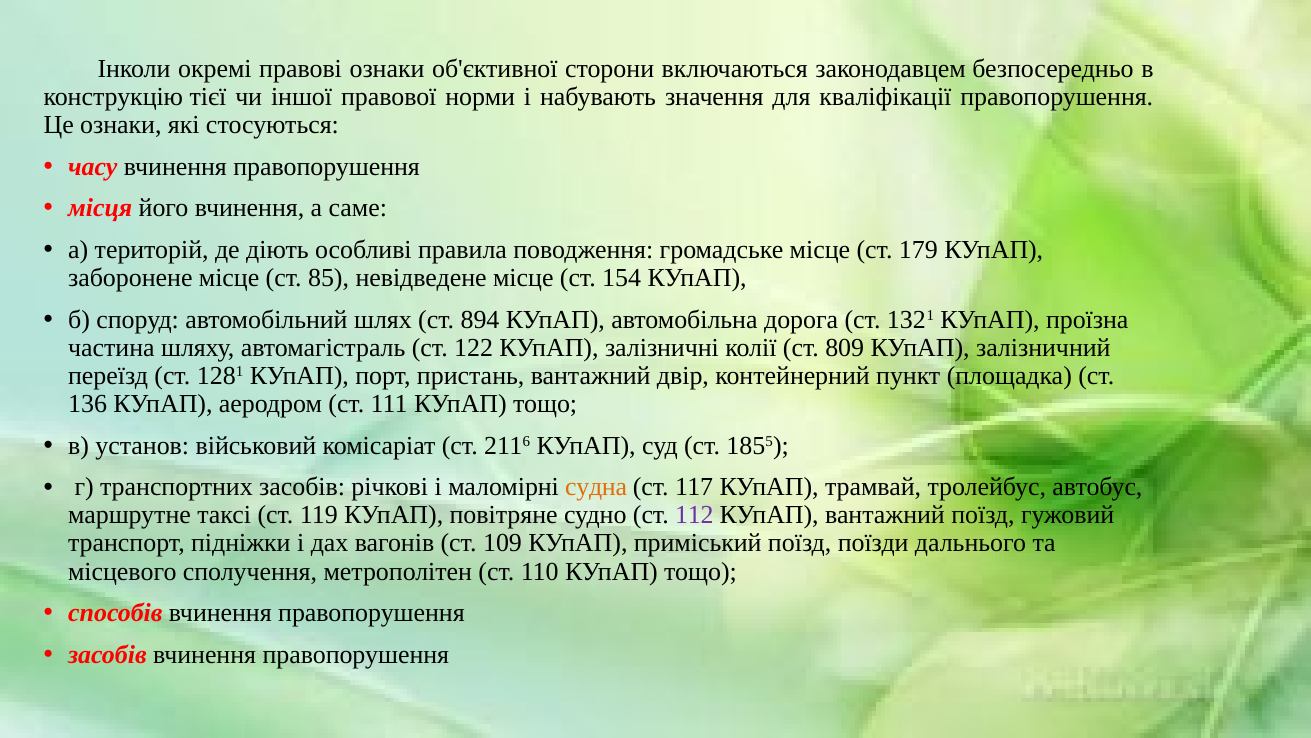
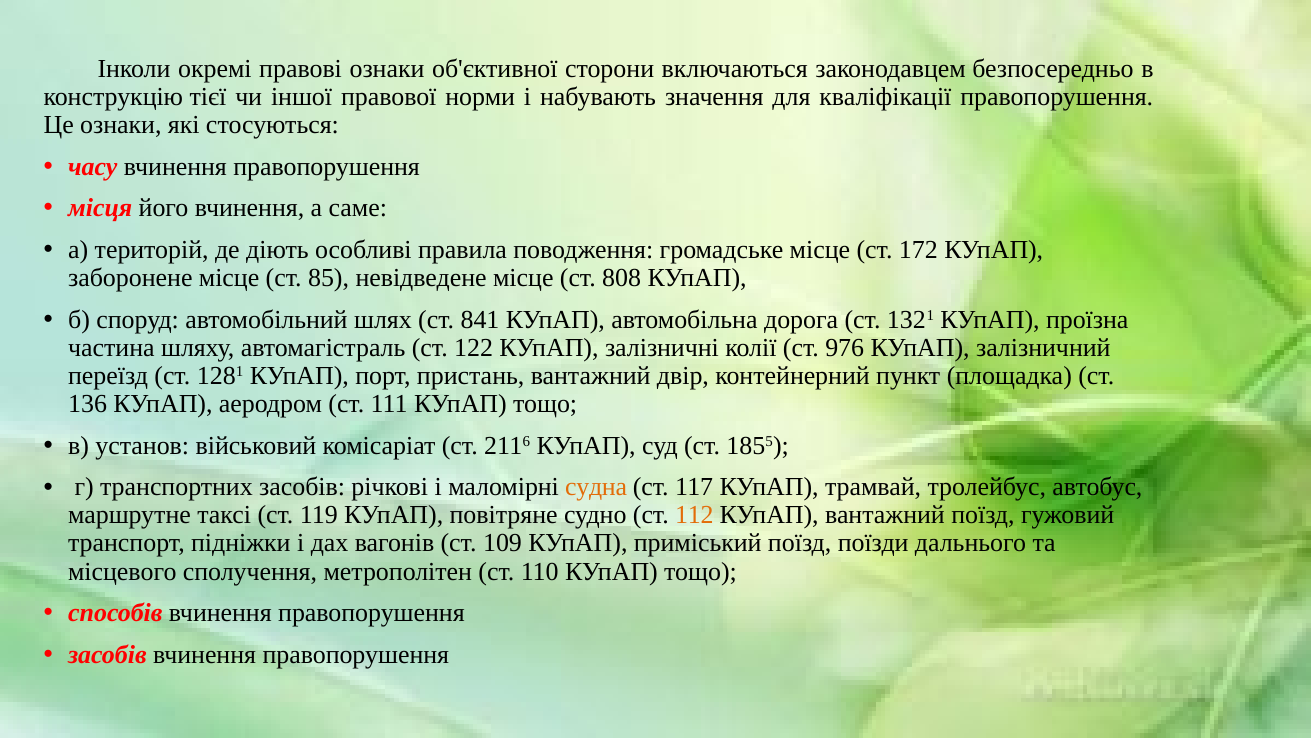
179: 179 -> 172
154: 154 -> 808
894: 894 -> 841
809: 809 -> 976
112 colour: purple -> orange
